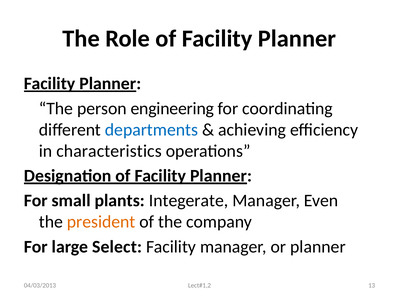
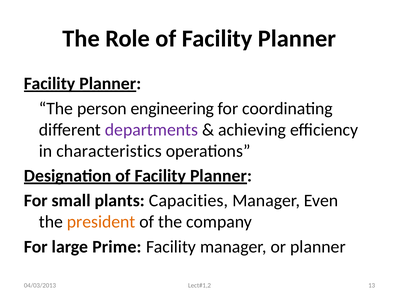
departments colour: blue -> purple
Integerate: Integerate -> Capacities
Select: Select -> Prime
